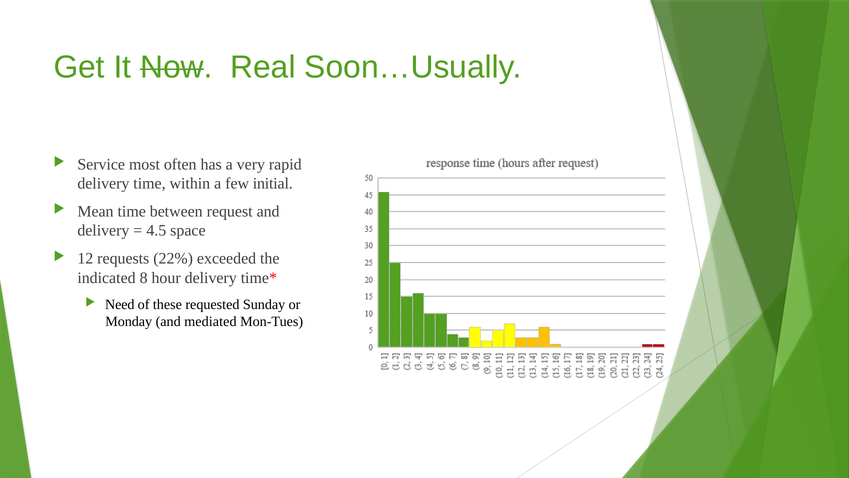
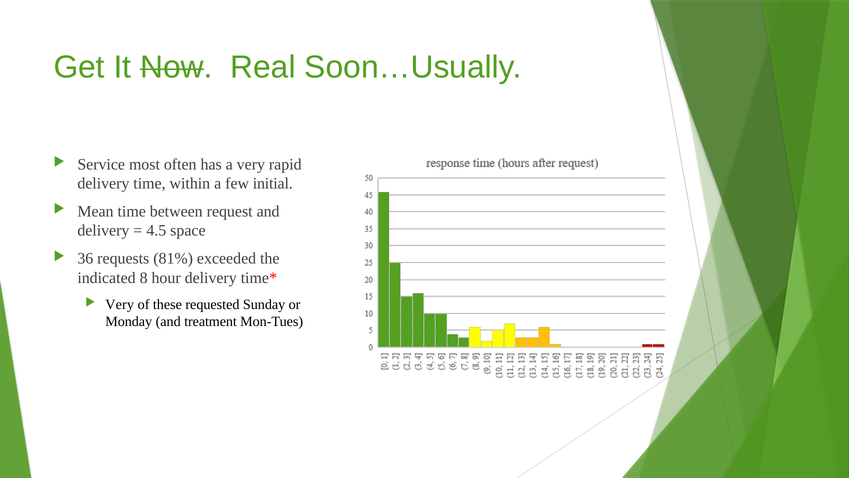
12: 12 -> 36
22%: 22% -> 81%
Need at (120, 304): Need -> Very
mediated: mediated -> treatment
